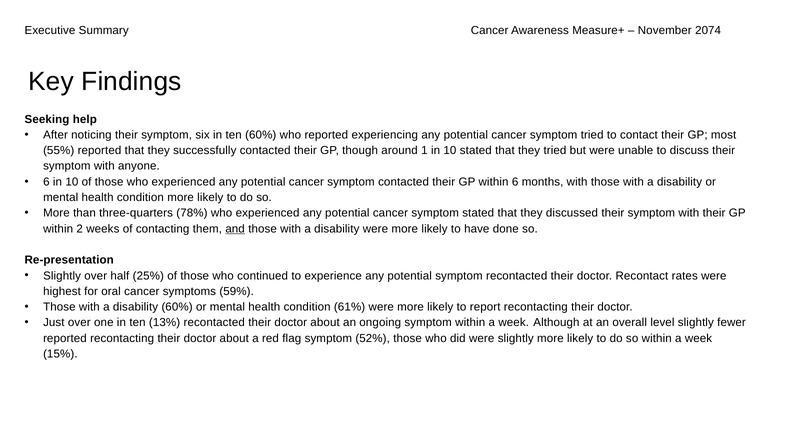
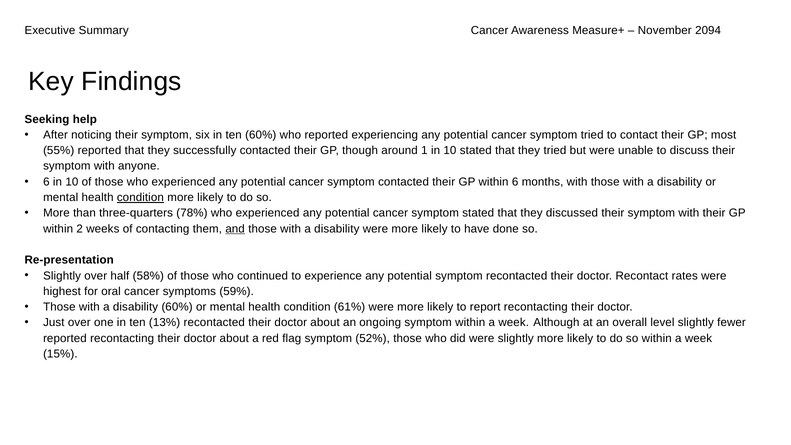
2074: 2074 -> 2094
condition at (140, 197) underline: none -> present
25%: 25% -> 58%
